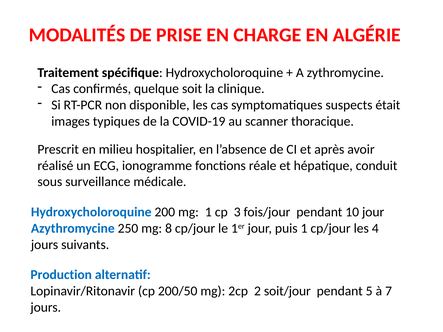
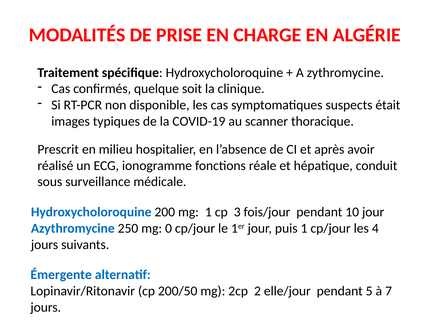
8: 8 -> 0
Production: Production -> Émergente
soit/jour: soit/jour -> elle/jour
